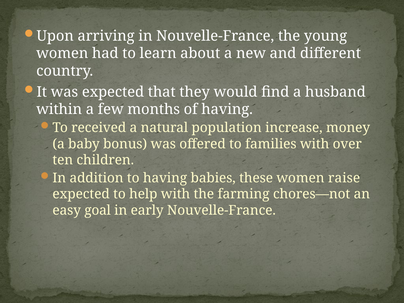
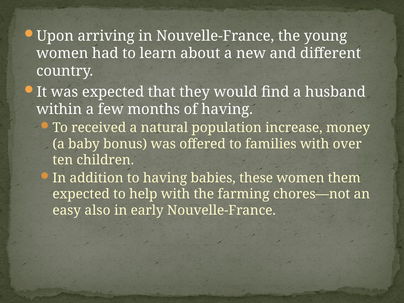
raise: raise -> them
goal: goal -> also
